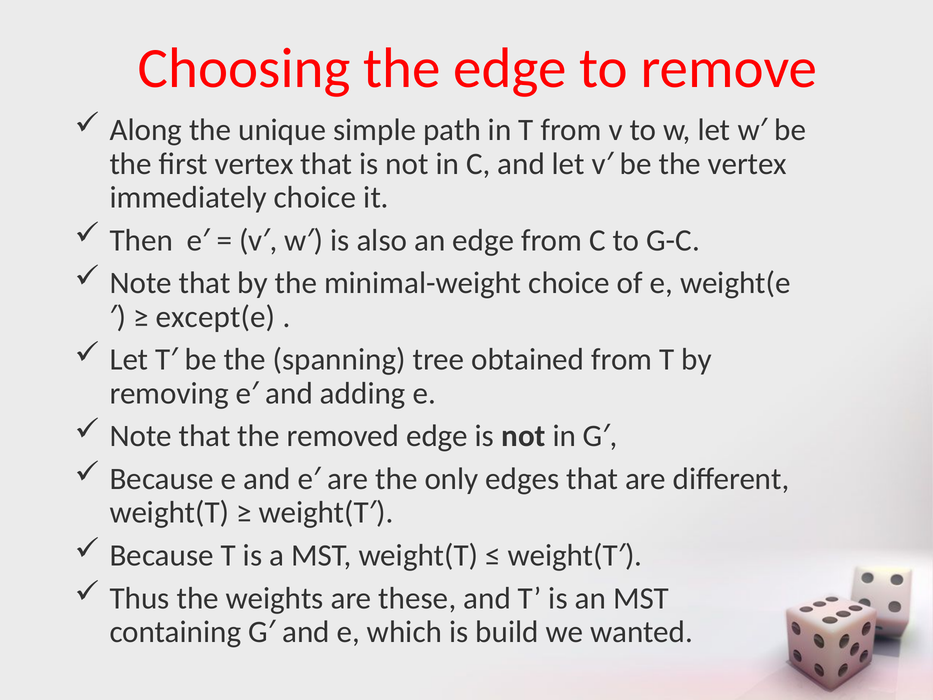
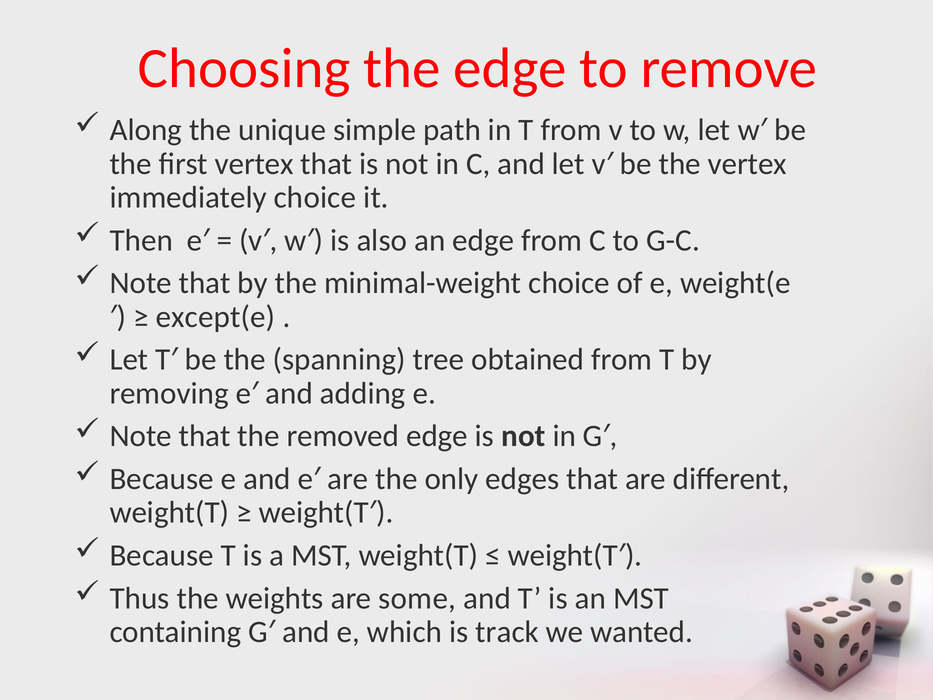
these: these -> some
build: build -> track
